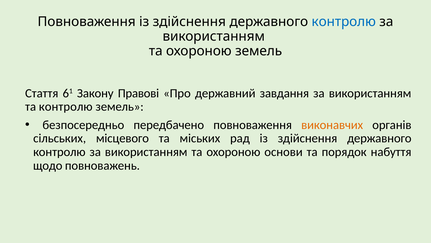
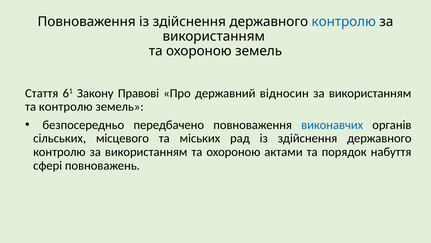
завдання: завдання -> відносин
виконавчих colour: orange -> blue
основи: основи -> актами
щодо: щодо -> сфері
